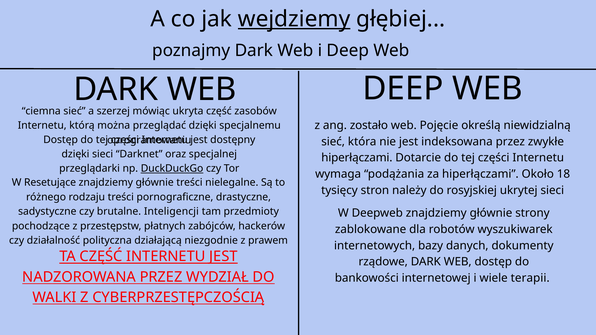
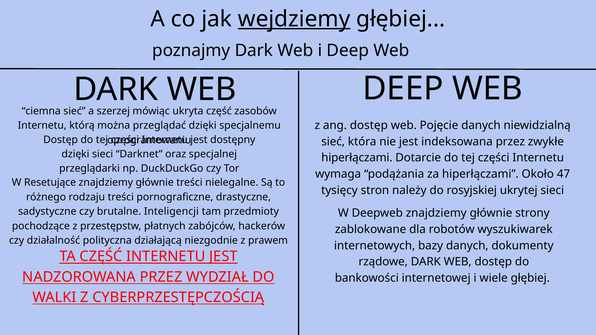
ang zostało: zostało -> dostęp
Pojęcie określą: określą -> danych
DuckDuckGo underline: present -> none
18: 18 -> 47
wiele terapii: terapii -> głębiej
